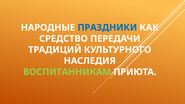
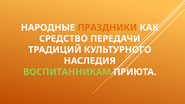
ПРАЗДНИКИ colour: blue -> orange
